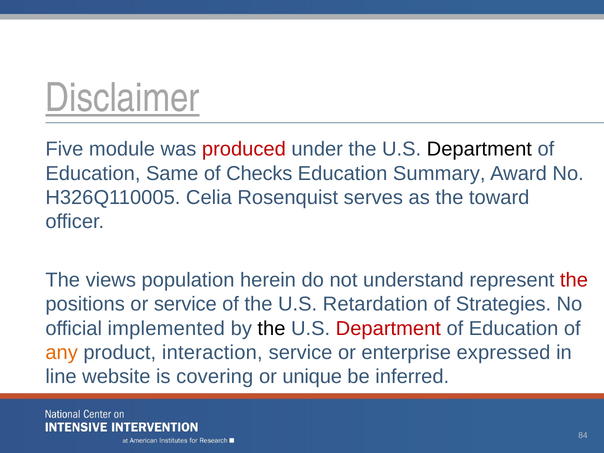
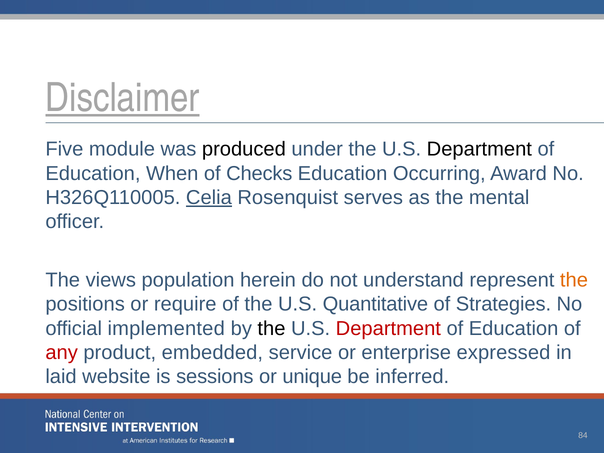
produced colour: red -> black
Same: Same -> When
Summary: Summary -> Occurring
Celia underline: none -> present
toward: toward -> mental
the at (574, 280) colour: red -> orange
or service: service -> require
Retardation: Retardation -> Quantitative
any colour: orange -> red
interaction: interaction -> embedded
line: line -> laid
covering: covering -> sessions
